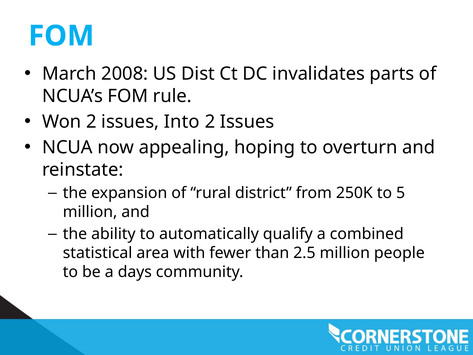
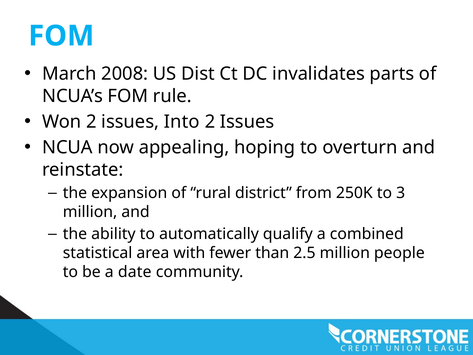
5: 5 -> 3
days: days -> date
